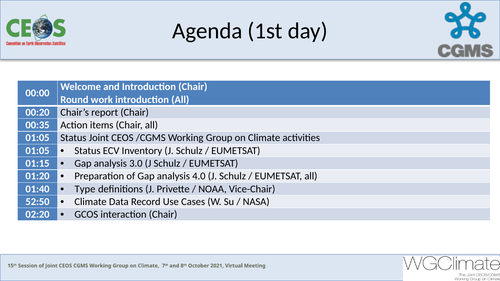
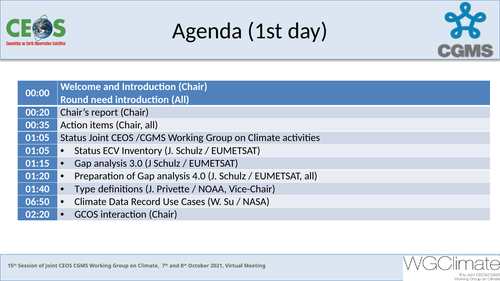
work: work -> need
52:50: 52:50 -> 06:50
